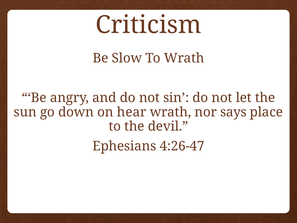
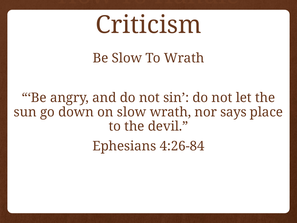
on hear: hear -> slow
4:26-47: 4:26-47 -> 4:26-84
